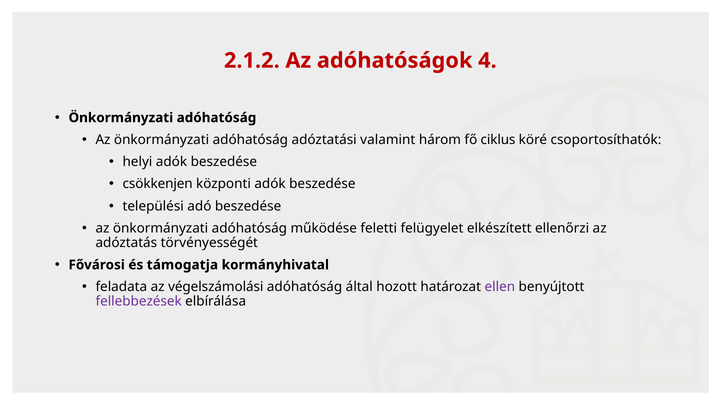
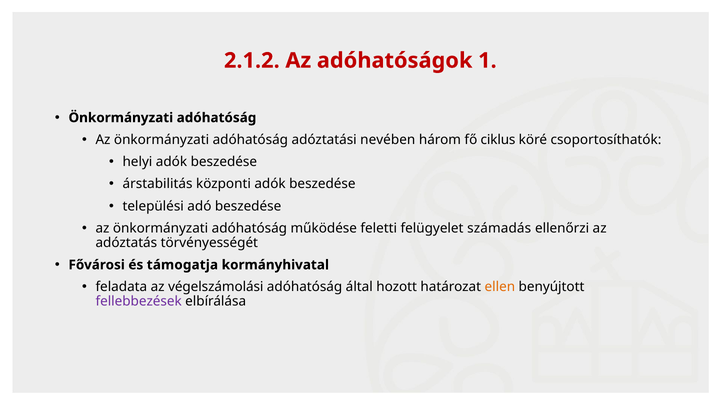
4: 4 -> 1
valamint: valamint -> nevében
csökkenjen: csökkenjen -> árstabilitás
elkészített: elkészített -> számadás
ellen colour: purple -> orange
